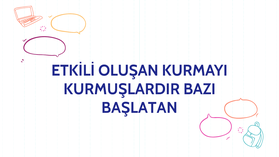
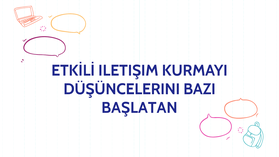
OLUŞAN: OLUŞAN -> ILETIŞIM
KURMUŞLARDIR: KURMUŞLARDIR -> DÜŞÜNCELERINI
